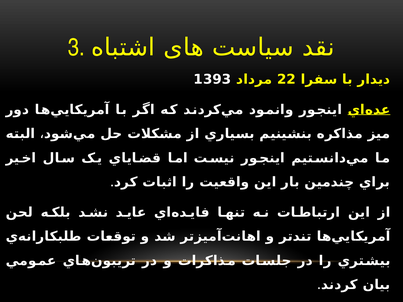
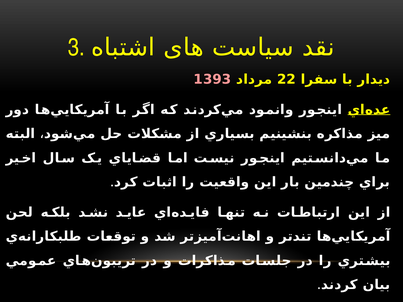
1393 colour: white -> pink
